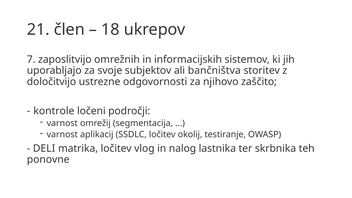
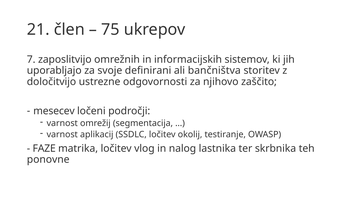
18: 18 -> 75
subjektov: subjektov -> definirani
kontrole: kontrole -> mesecev
DELI: DELI -> FAZE
